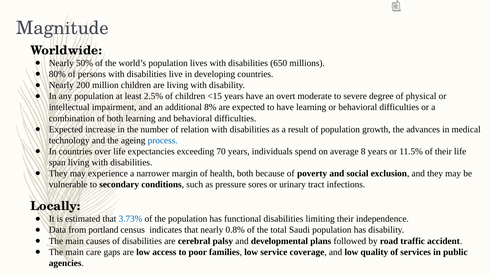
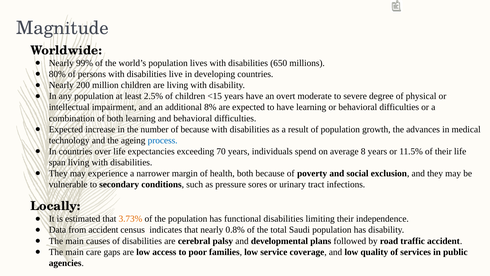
50%: 50% -> 99%
of relation: relation -> because
3.73% colour: blue -> orange
from portland: portland -> accident
